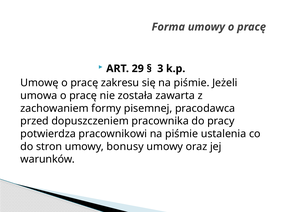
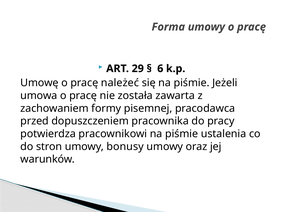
3: 3 -> 6
zakresu: zakresu -> należeć
